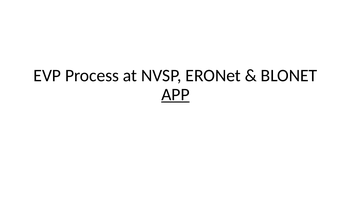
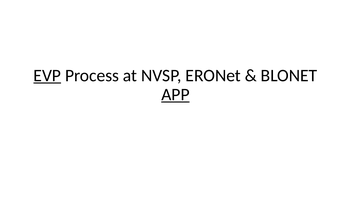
EVP underline: none -> present
